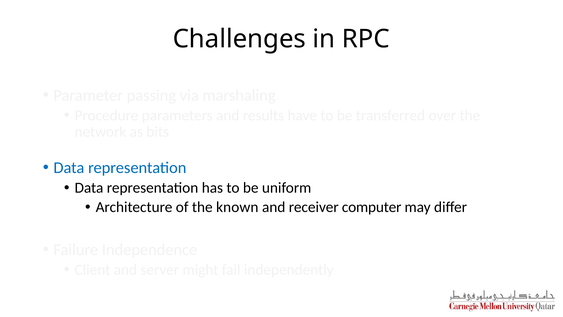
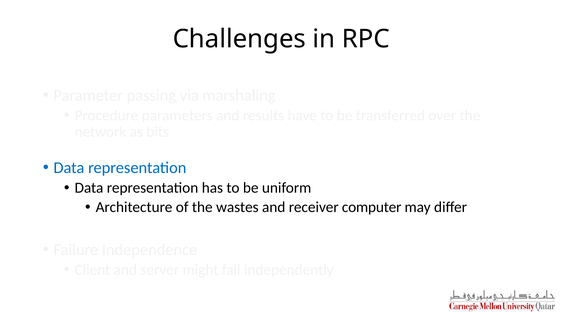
known: known -> wastes
